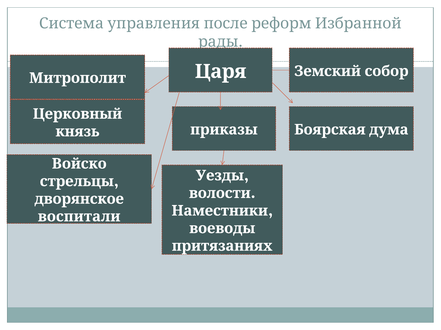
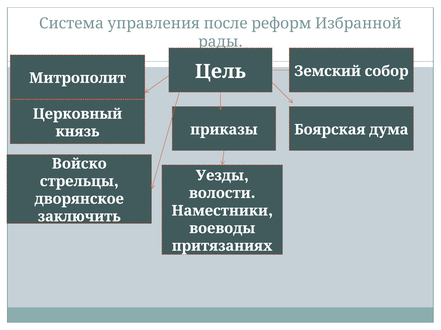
Царя: Царя -> Цель
воспитали: воспитали -> заключить
